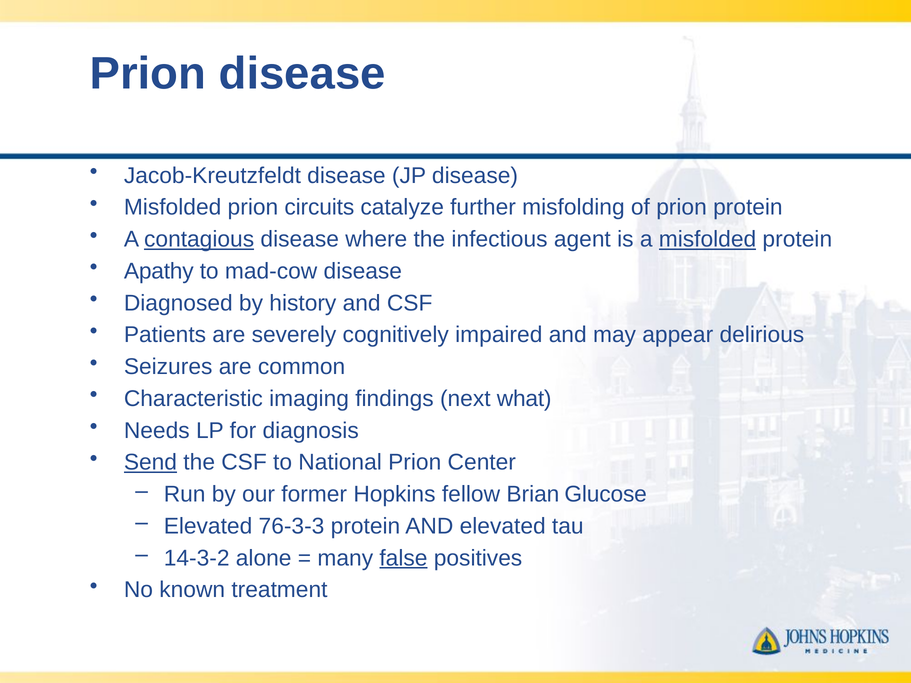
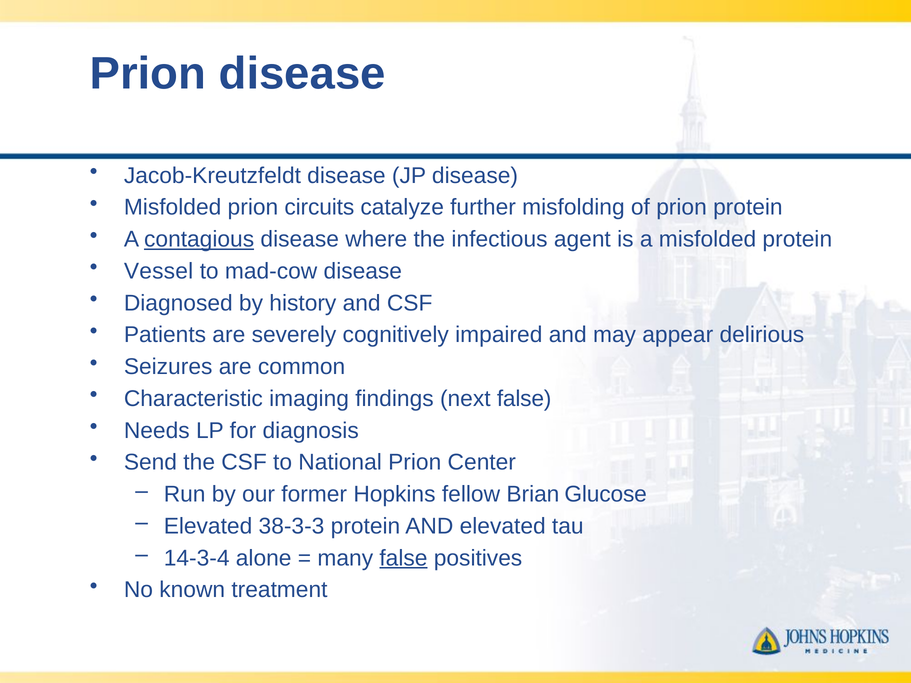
misfolded at (708, 239) underline: present -> none
Apathy: Apathy -> Vessel
next what: what -> false
Send underline: present -> none
76-3-3: 76-3-3 -> 38-3-3
14-3-2: 14-3-2 -> 14-3-4
